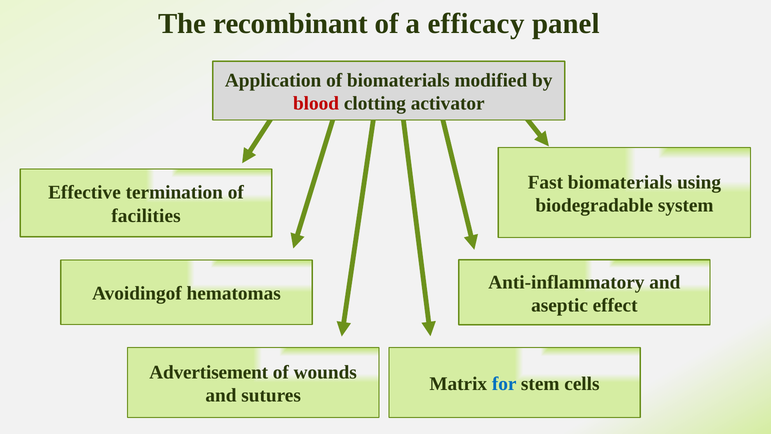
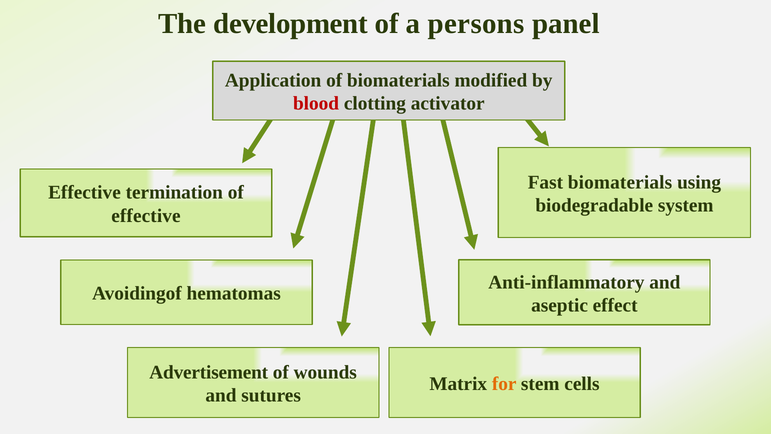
recombinant: recombinant -> development
efficacy: efficacy -> persons
facilities at (146, 216): facilities -> effective
for colour: blue -> orange
